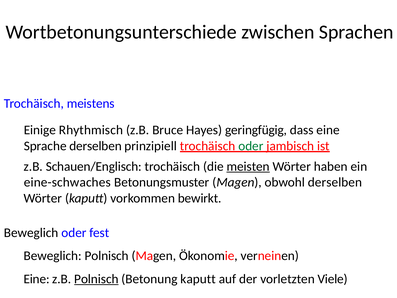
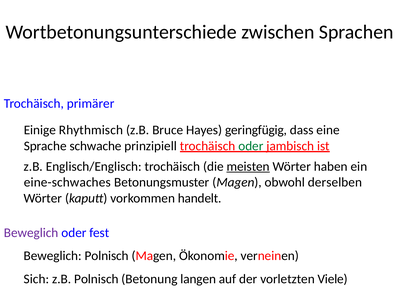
meistens: meistens -> primärer
Sprache derselben: derselben -> schwache
Schauen/Englisch: Schauen/Englisch -> Englisch/Englisch
bewirkt: bewirkt -> handelt
Beweglich at (31, 232) colour: black -> purple
Eine at (37, 279): Eine -> Sich
Polnisch at (96, 279) underline: present -> none
Betonung kaputt: kaputt -> langen
